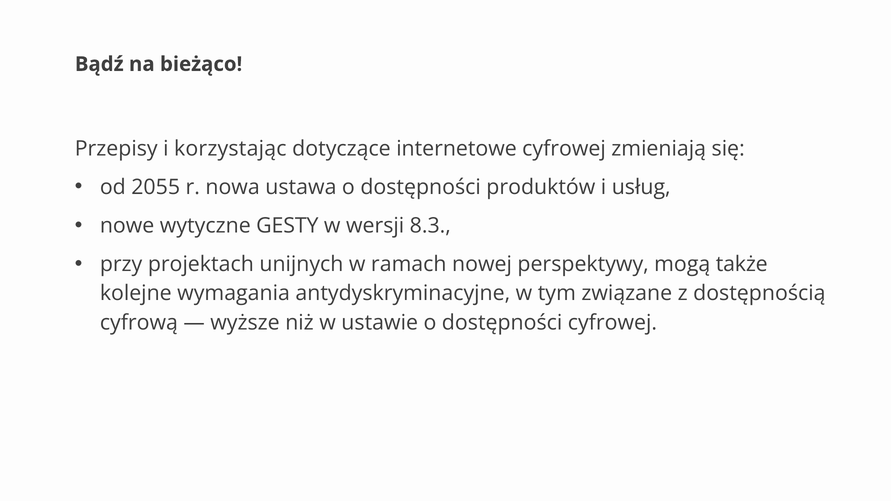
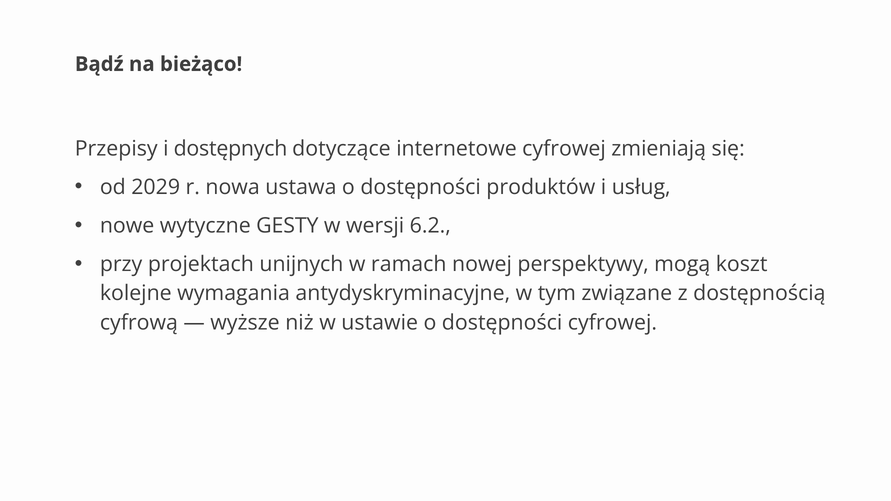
korzystając: korzystając -> dostępnych
2055: 2055 -> 2029
8.3: 8.3 -> 6.2
także: także -> koszt
